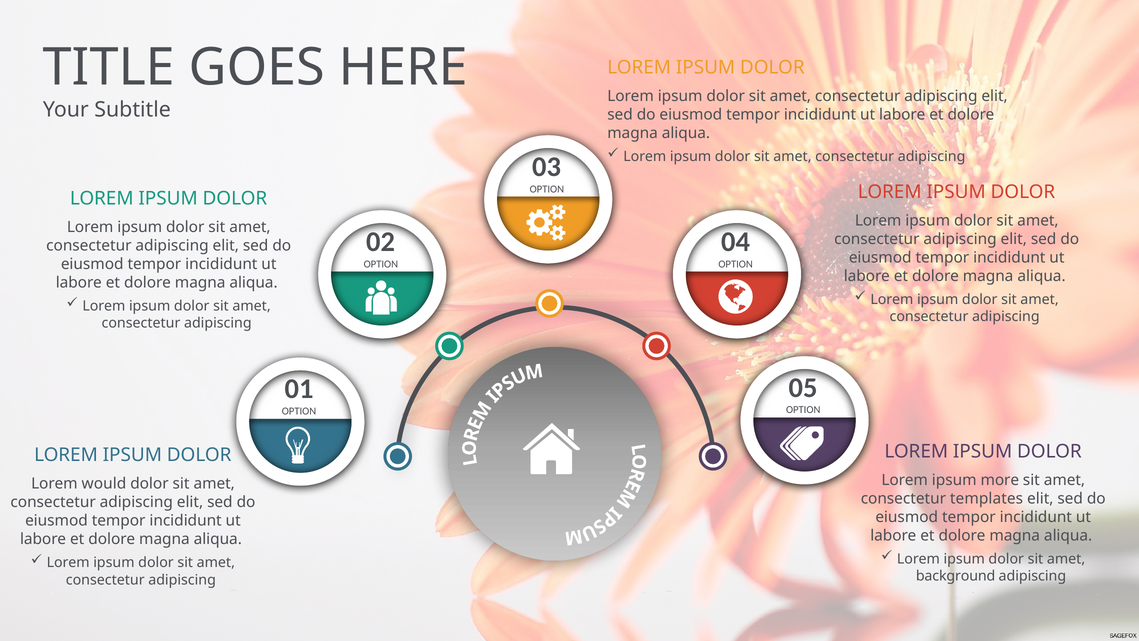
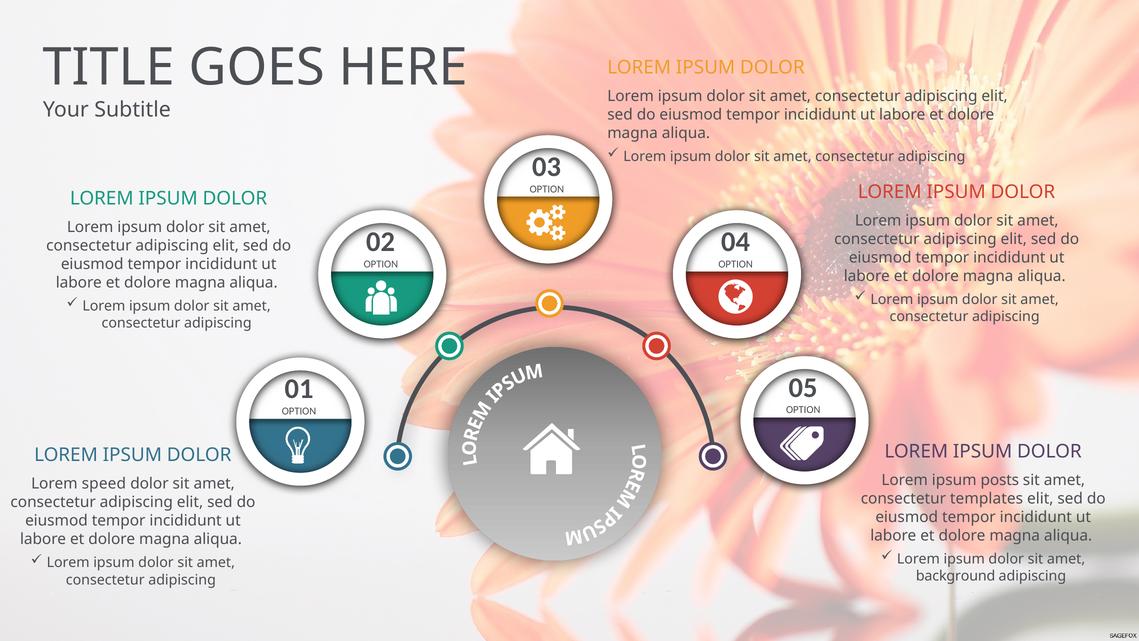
more: more -> posts
would: would -> speed
